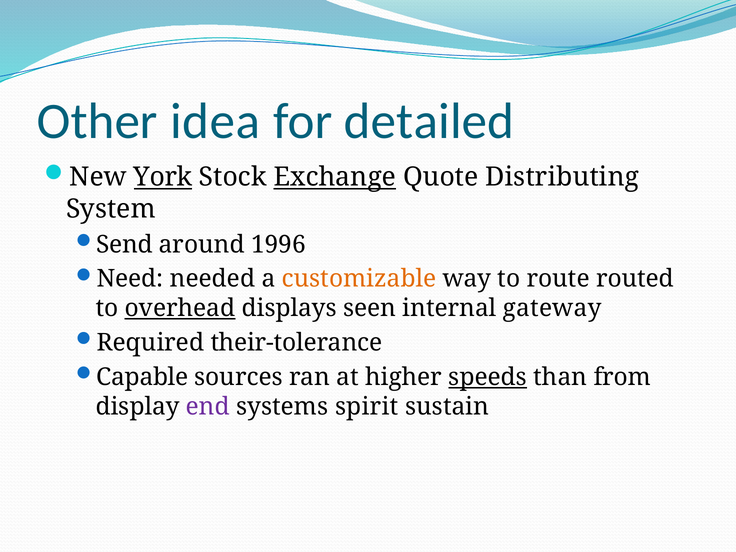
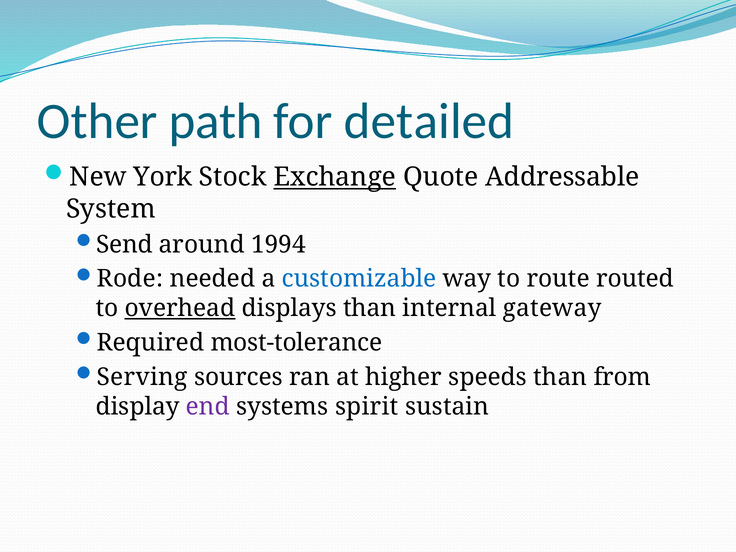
idea: idea -> path
York underline: present -> none
Distributing: Distributing -> Addressable
1996: 1996 -> 1994
Need: Need -> Rode
customizable colour: orange -> blue
displays seen: seen -> than
their-tolerance: their-tolerance -> most-tolerance
Capable: Capable -> Serving
speeds underline: present -> none
